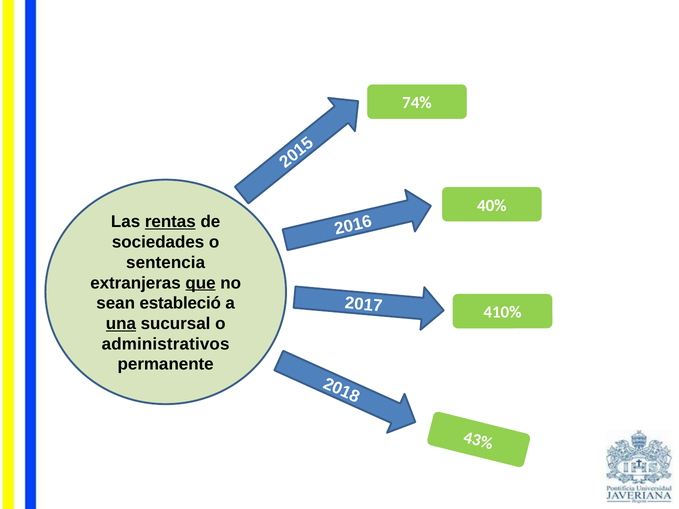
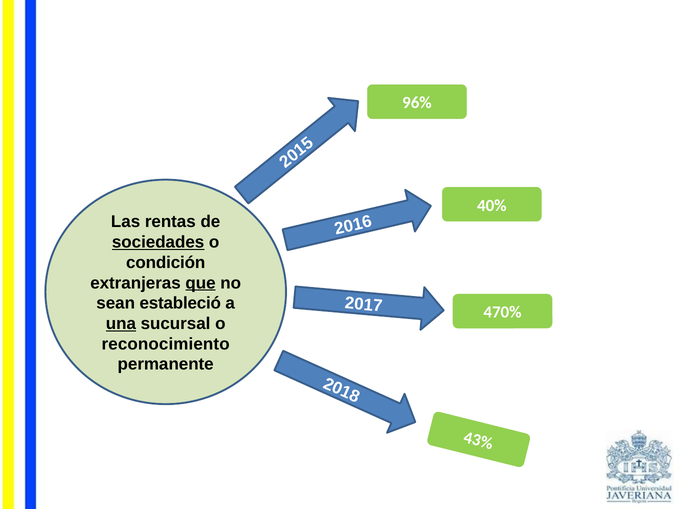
74%: 74% -> 96%
rentas underline: present -> none
sociedades underline: none -> present
sentencia: sentencia -> condición
410%: 410% -> 470%
administrativos: administrativos -> reconocimiento
